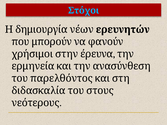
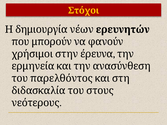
Στόχοι colour: light blue -> yellow
